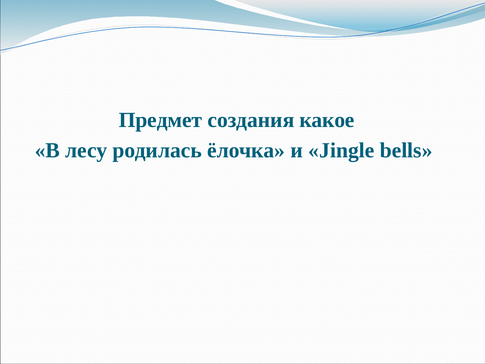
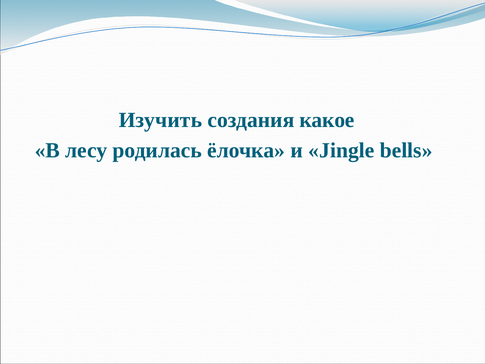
Предмет: Предмет -> Изучить
